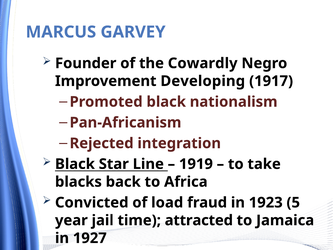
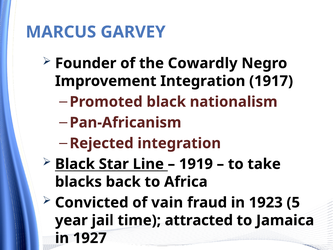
Improvement Developing: Developing -> Integration
load: load -> vain
